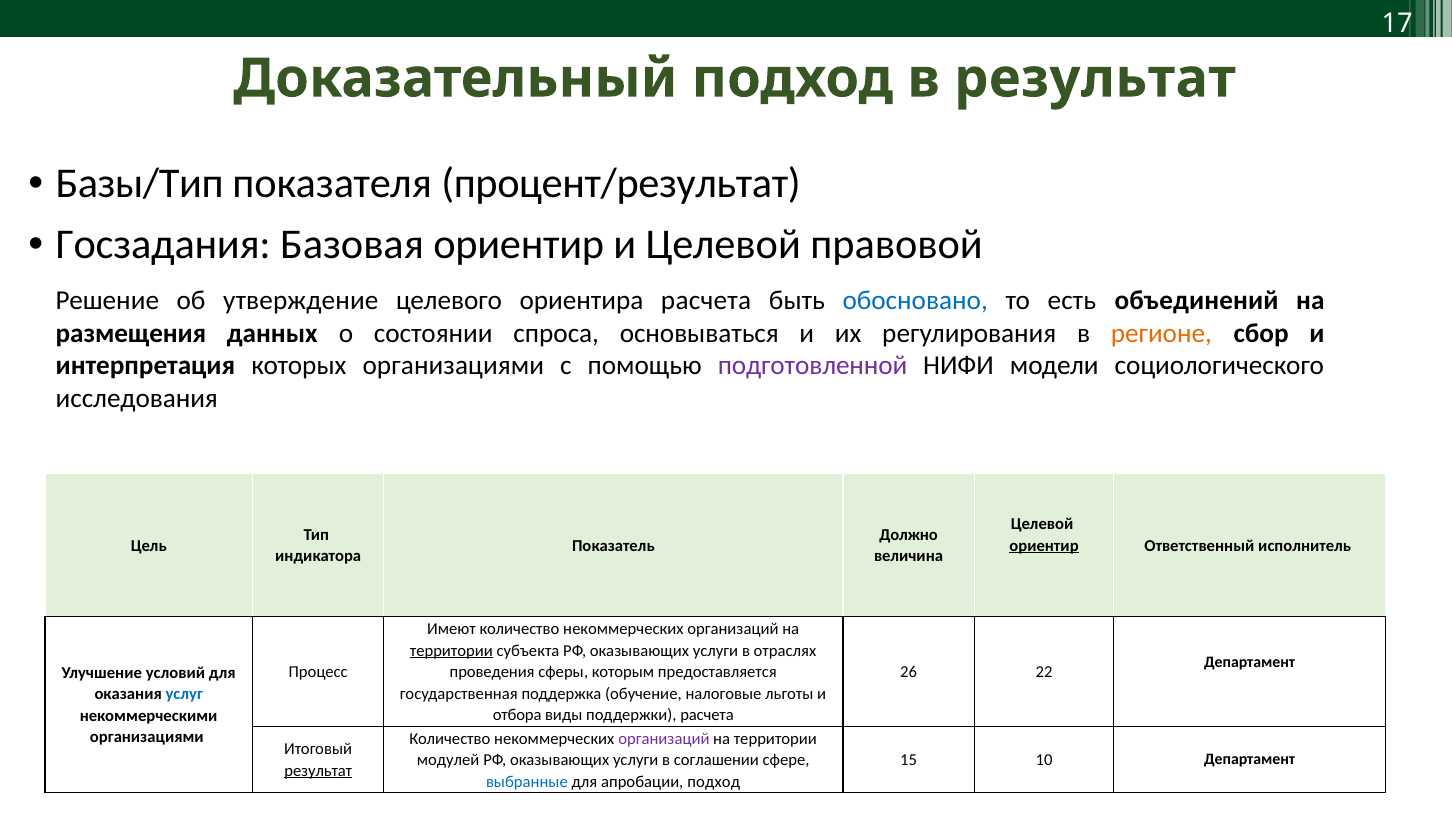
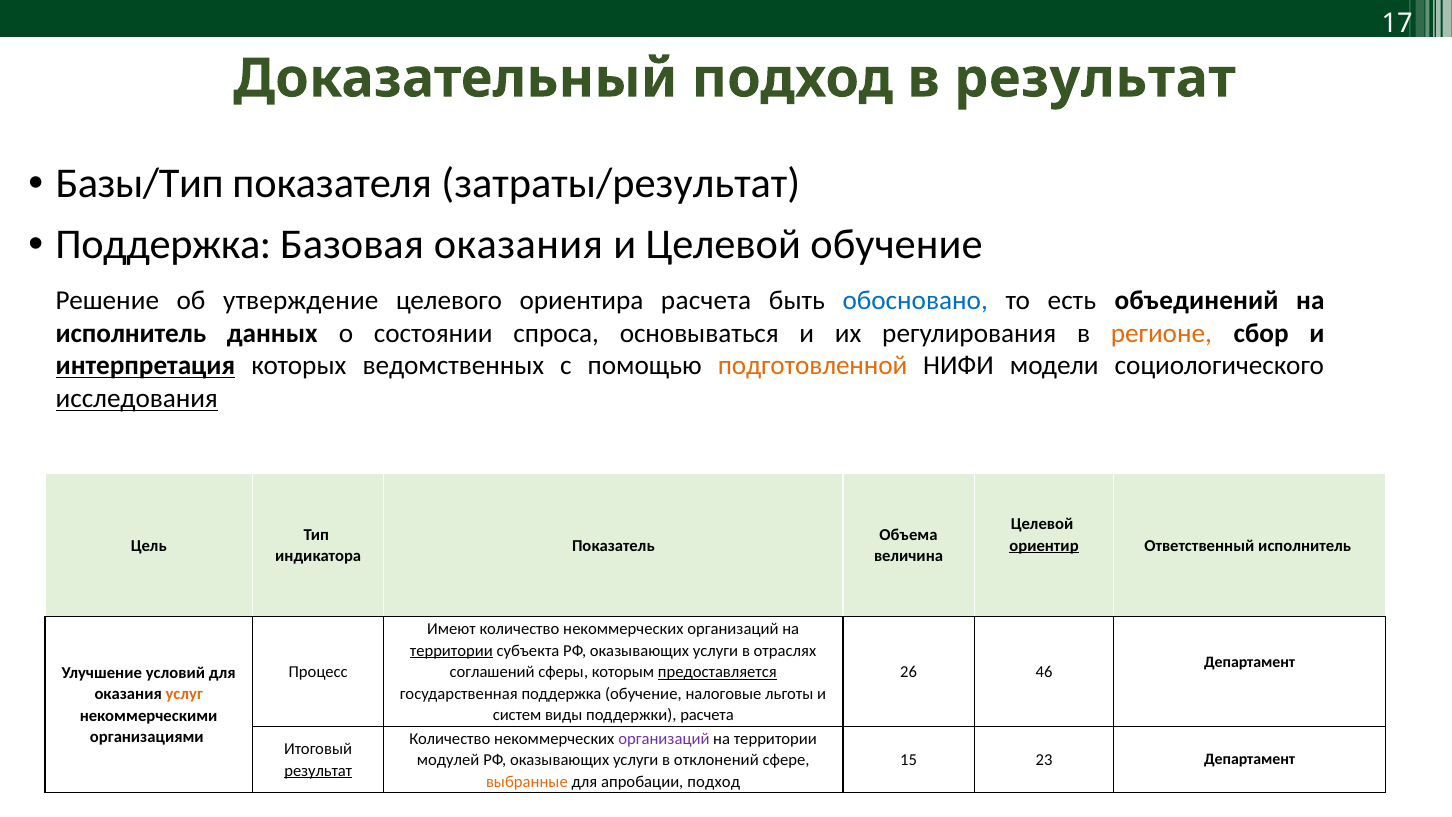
процент/результат: процент/результат -> затраты/результат
Госзадания at (163, 245): Госзадания -> Поддержка
Базовая ориентир: ориентир -> оказания
Целевой правовой: правовой -> обучение
размещения at (131, 333): размещения -> исполнитель
интерпретация underline: none -> present
которых организациями: организациями -> ведомственных
подготовленной colour: purple -> orange
исследования underline: none -> present
Должно: Должно -> Объема
проведения: проведения -> соглашений
предоставляется underline: none -> present
22: 22 -> 46
услуг colour: blue -> orange
отбора: отбора -> систем
соглашении: соглашении -> отклонений
10: 10 -> 23
выбранные colour: blue -> orange
